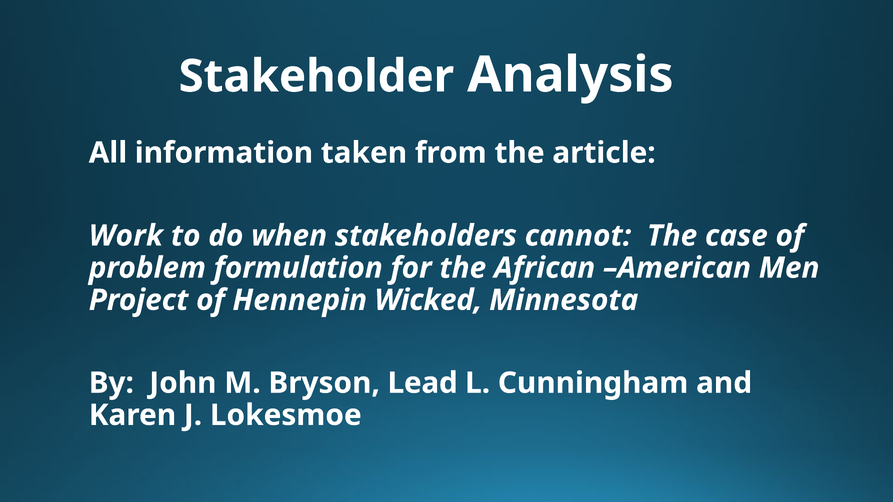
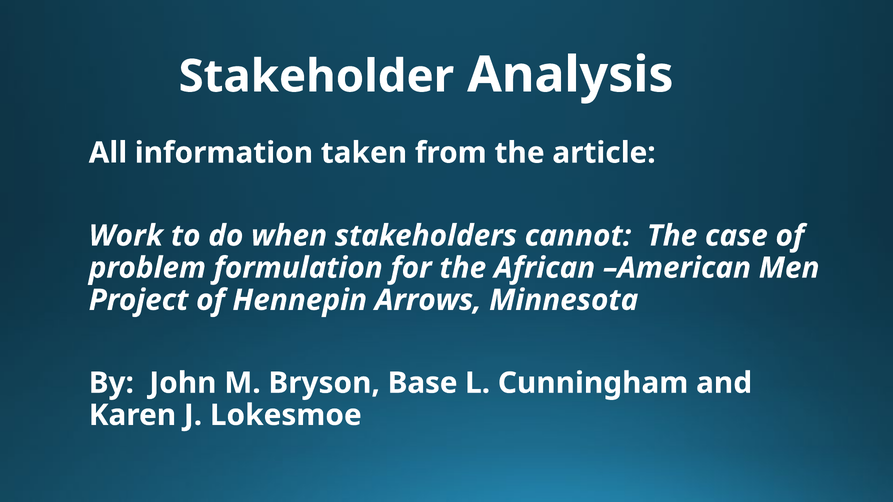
Wicked: Wicked -> Arrows
Lead: Lead -> Base
